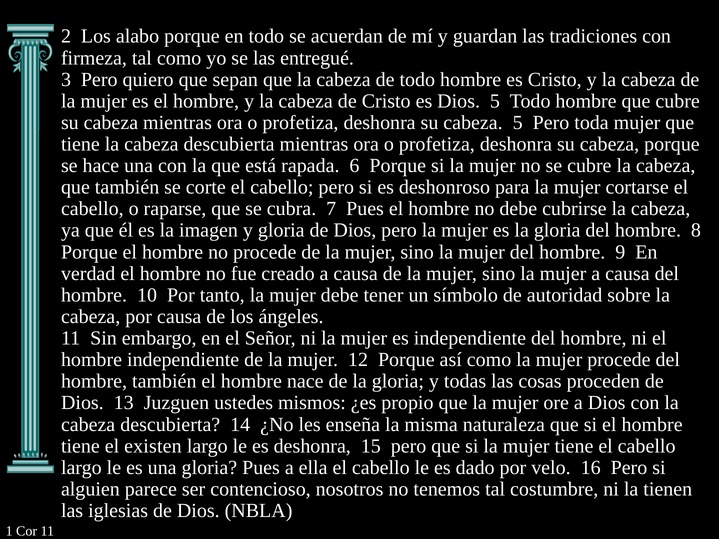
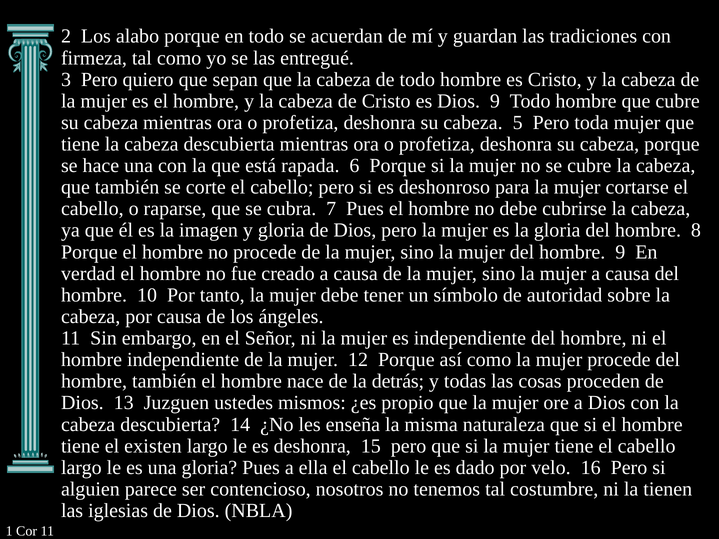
Dios 5: 5 -> 9
de la gloria: gloria -> detrás
